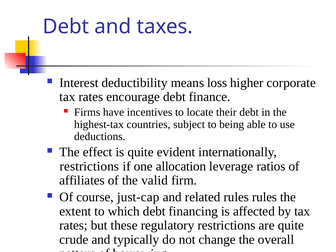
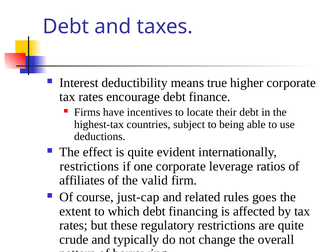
loss: loss -> true
one allocation: allocation -> corporate
rules rules: rules -> goes
